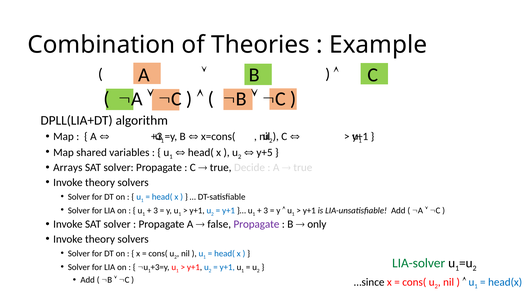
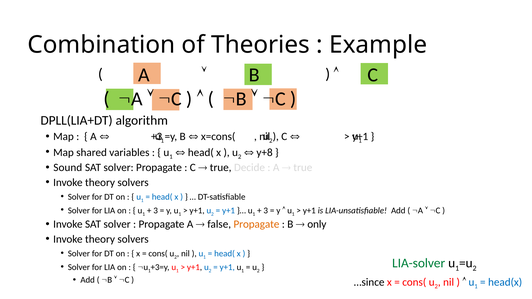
y+5: y+5 -> y+8
Arrays: Arrays -> Sound
Propagate at (256, 225) colour: purple -> orange
